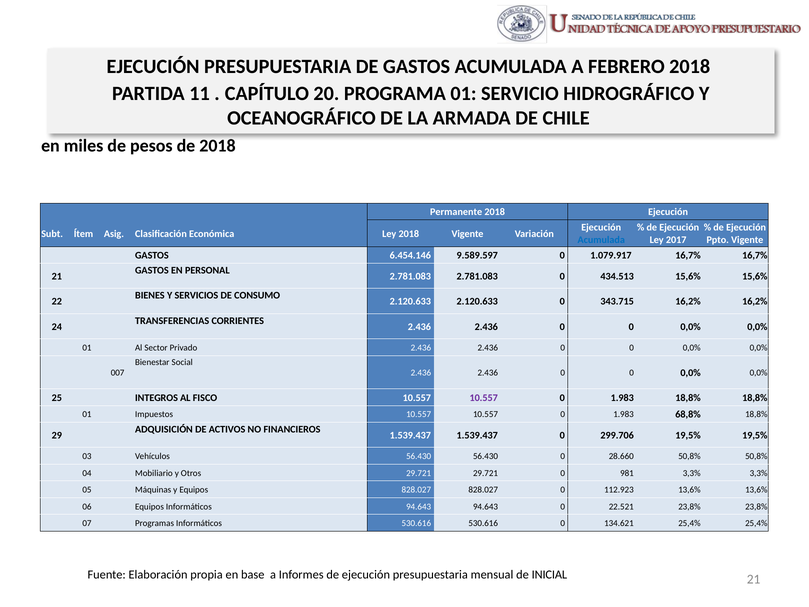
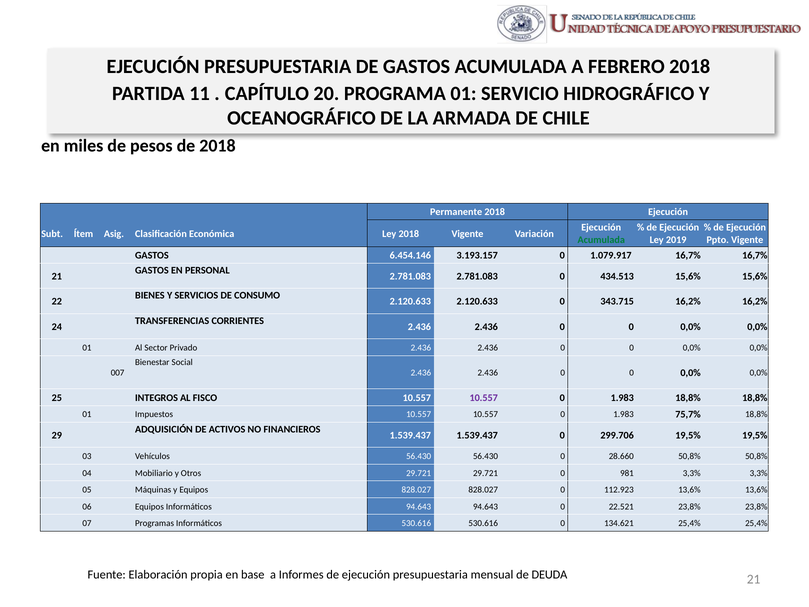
Acumulada at (601, 240) colour: blue -> green
2017: 2017 -> 2019
9.589.597: 9.589.597 -> 3.193.157
68,8%: 68,8% -> 75,7%
INICIAL: INICIAL -> DEUDA
